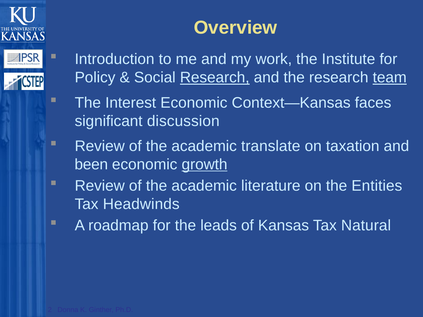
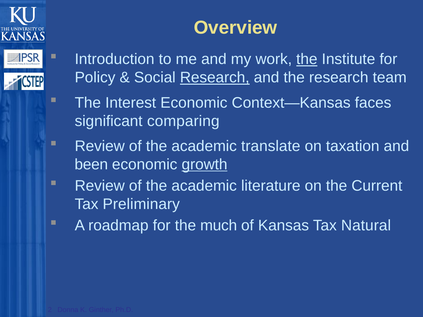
the at (307, 59) underline: none -> present
team underline: present -> none
discussion: discussion -> comparing
Entities: Entities -> Current
Headwinds: Headwinds -> Preliminary
leads: leads -> much
